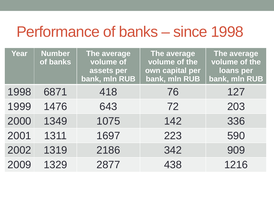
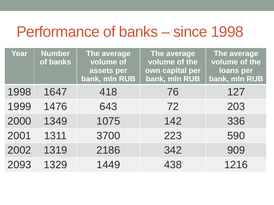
6871: 6871 -> 1647
1697: 1697 -> 3700
2009: 2009 -> 2093
2877: 2877 -> 1449
